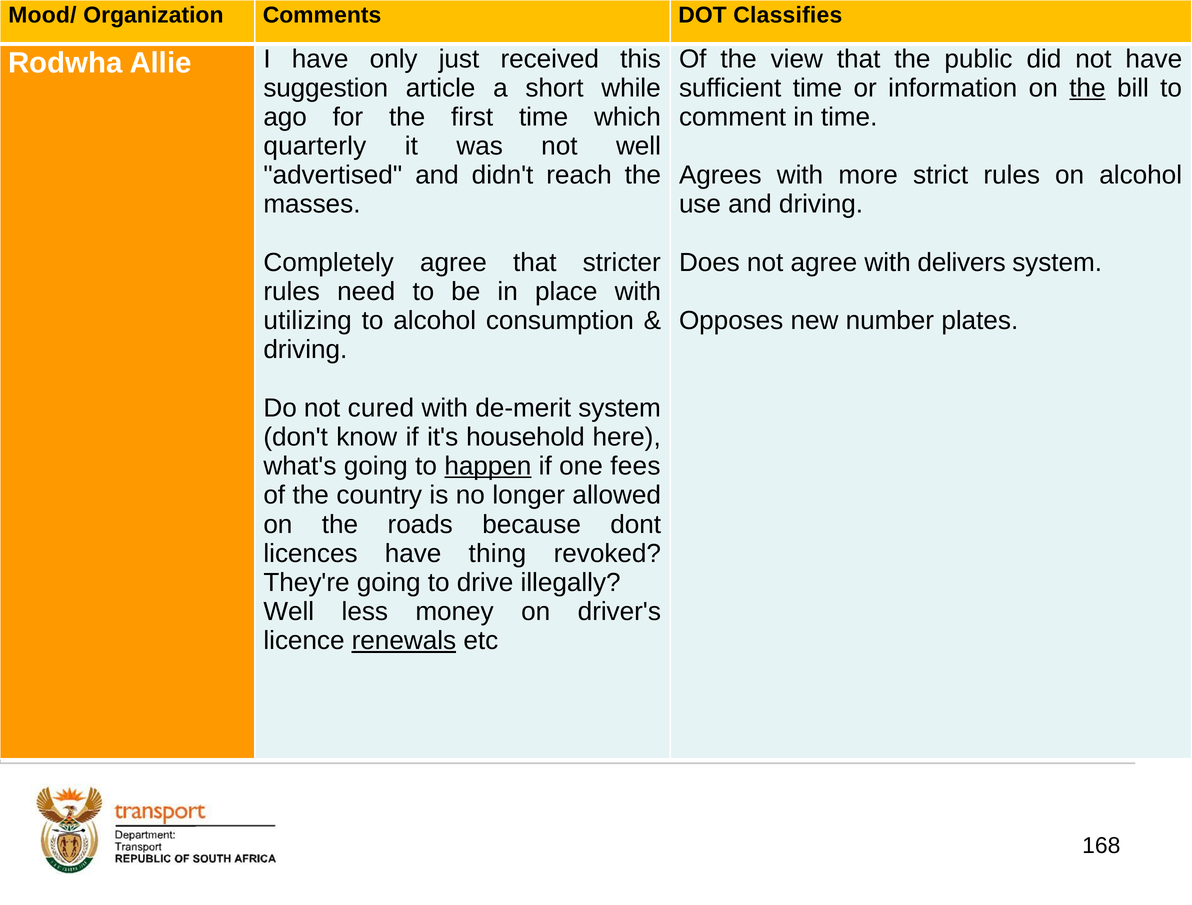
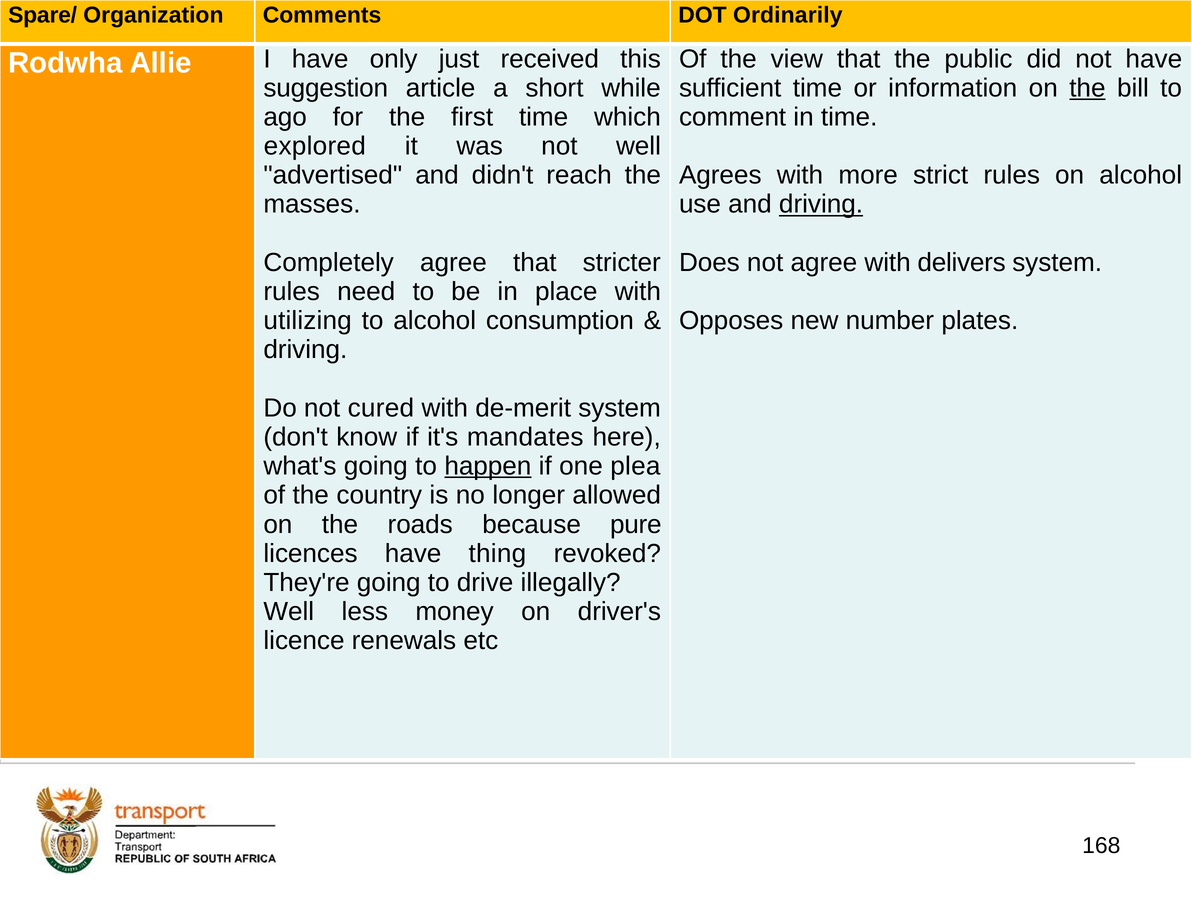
Mood/: Mood/ -> Spare/
Classifies: Classifies -> Ordinarily
quarterly: quarterly -> explored
driving at (821, 204) underline: none -> present
household: household -> mandates
fees: fees -> plea
dont: dont -> pure
renewals underline: present -> none
